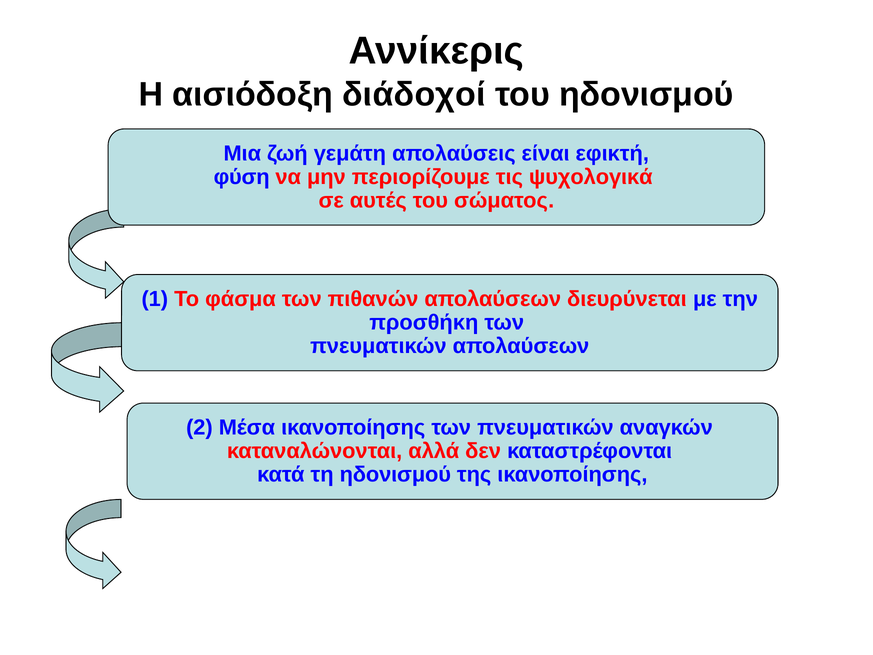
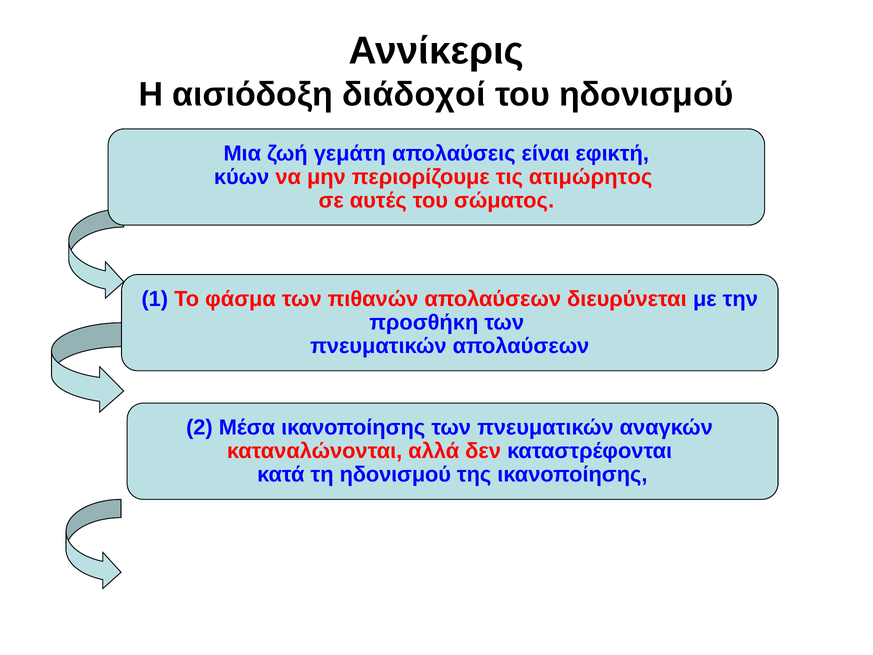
φύση: φύση -> κύων
ψυχολογικά: ψυχολογικά -> ατιμώρητος
